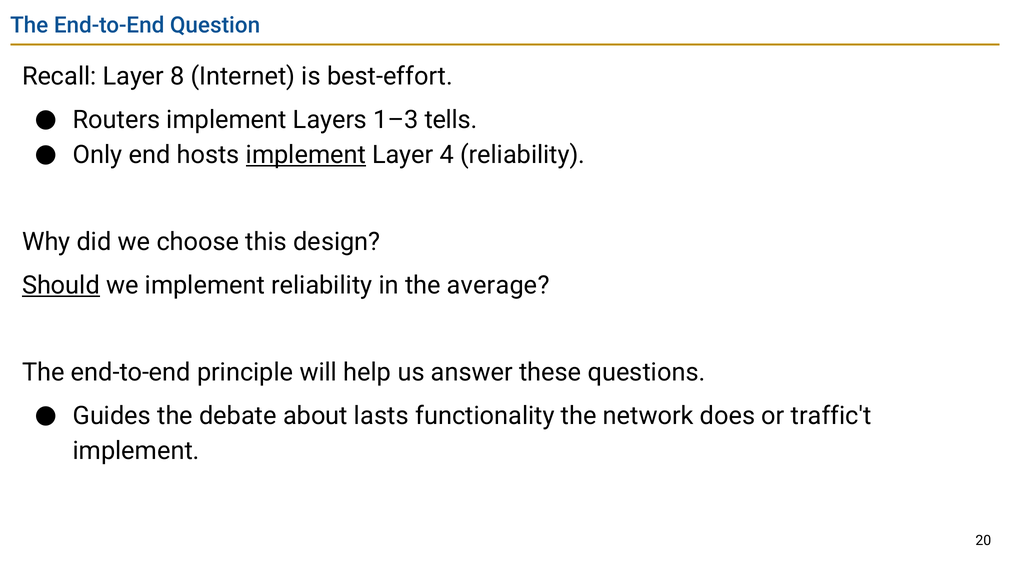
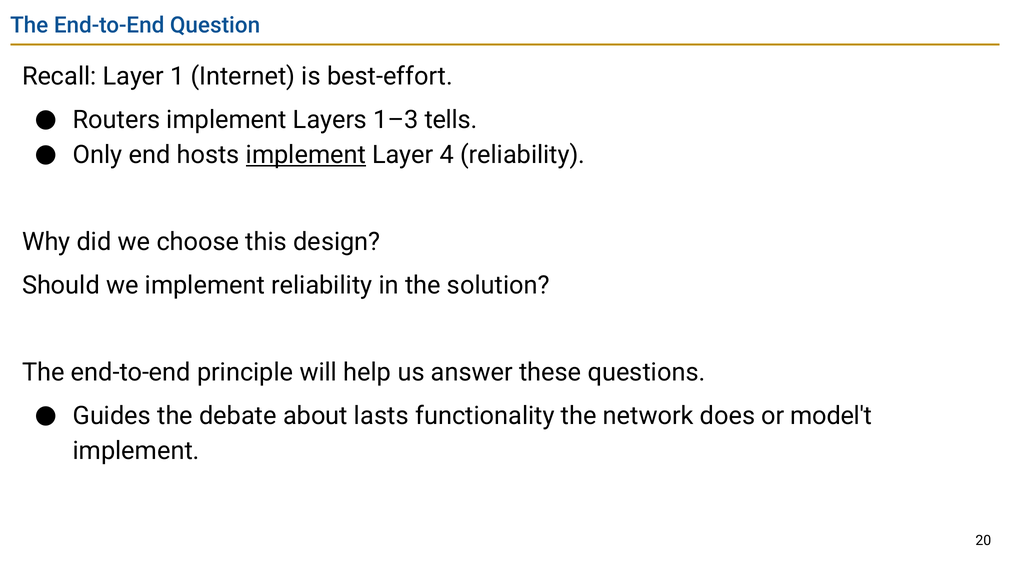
8: 8 -> 1
Should underline: present -> none
average: average -> solution
traffic't: traffic't -> model't
